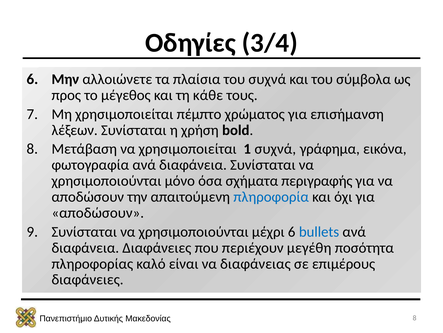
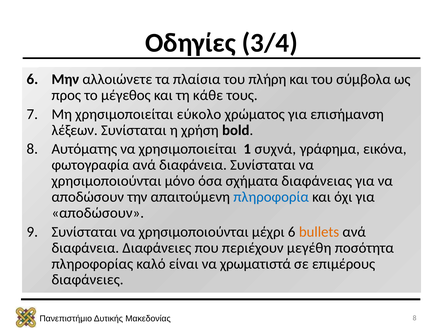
του συχνά: συχνά -> πλήρη
πέμπτο: πέμπτο -> εύκολο
Μετάβαση: Μετάβαση -> Αυτόματης
περιγραφής: περιγραφής -> διαφάνειας
bullets colour: blue -> orange
διαφάνειας: διαφάνειας -> χρωματιστά
